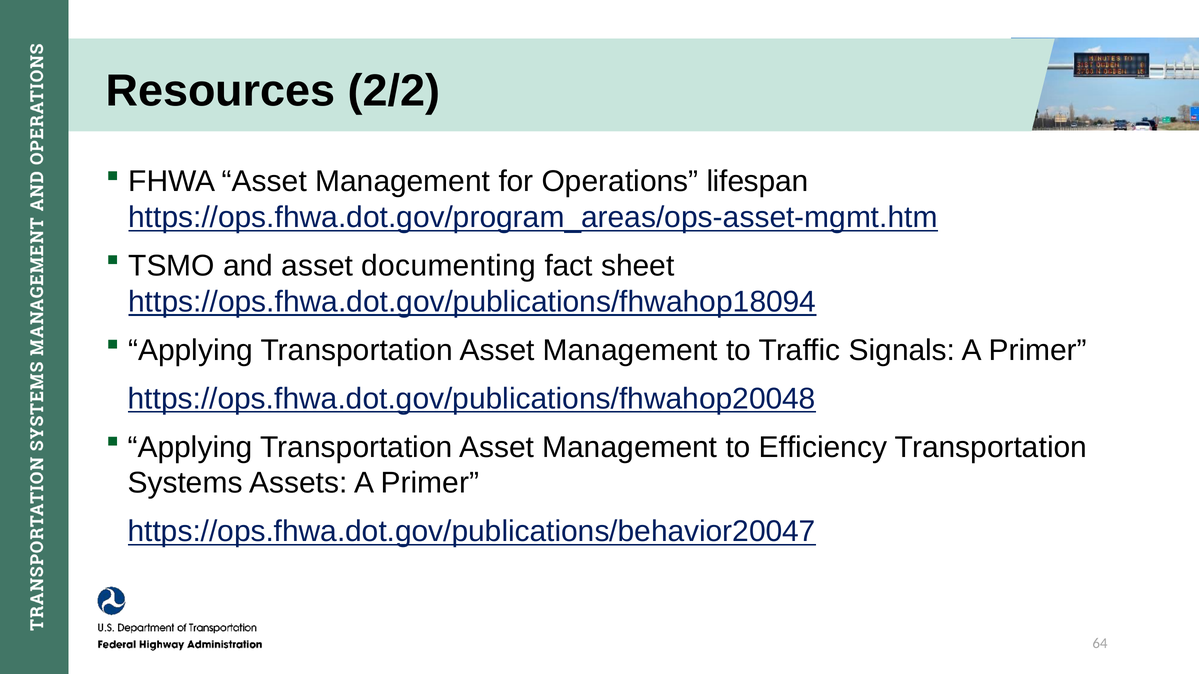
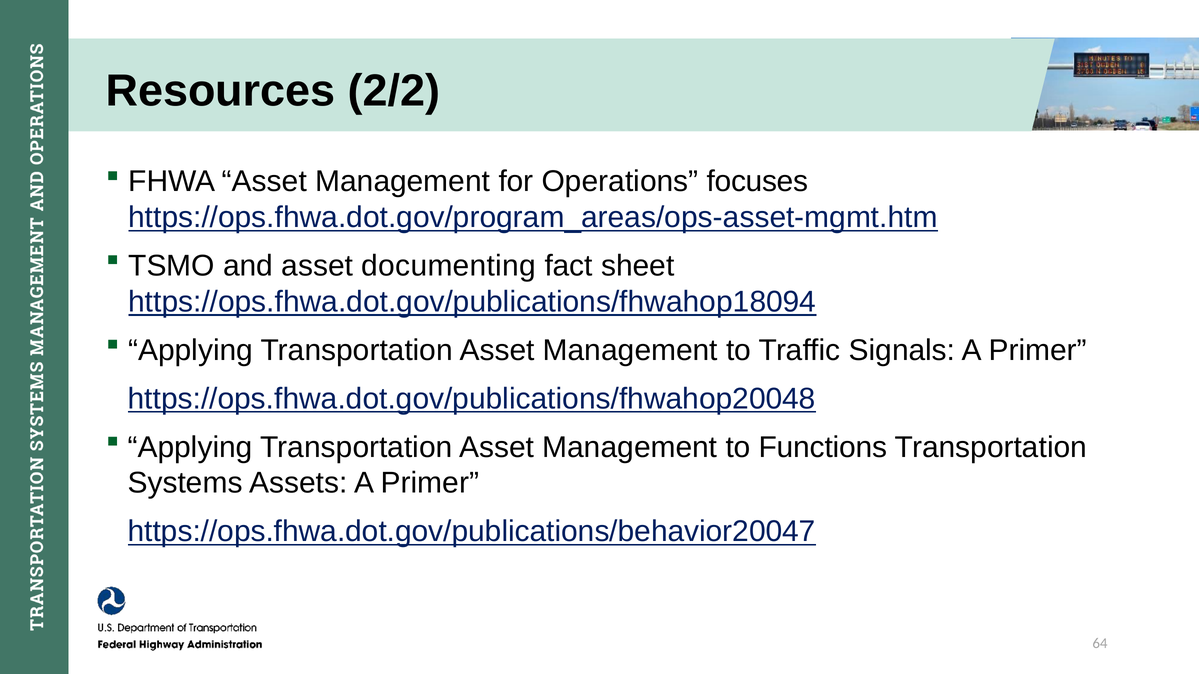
lifespan: lifespan -> focuses
Efficiency: Efficiency -> Functions
